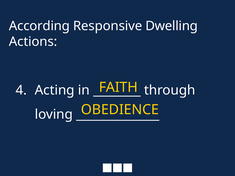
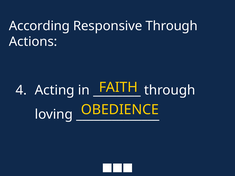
Responsive Dwelling: Dwelling -> Through
